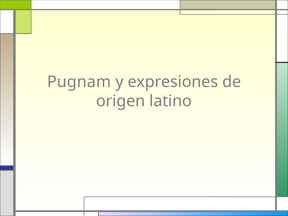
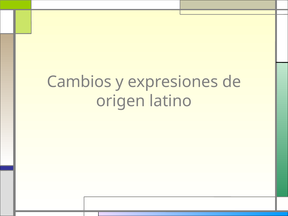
Pugnam: Pugnam -> Cambios
